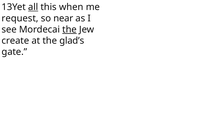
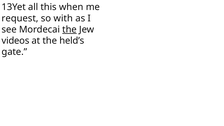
all underline: present -> none
near: near -> with
create: create -> videos
glad’s: glad’s -> held’s
